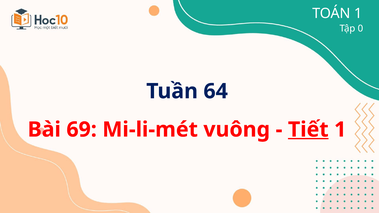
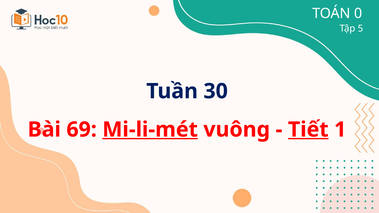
TOÁN 1: 1 -> 0
0: 0 -> 5
64: 64 -> 30
Mi-li-mét underline: none -> present
